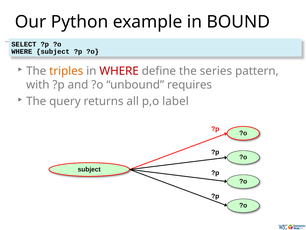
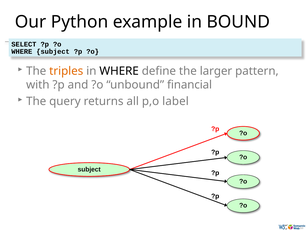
WHERE at (119, 71) colour: red -> black
series: series -> larger
requires: requires -> financial
